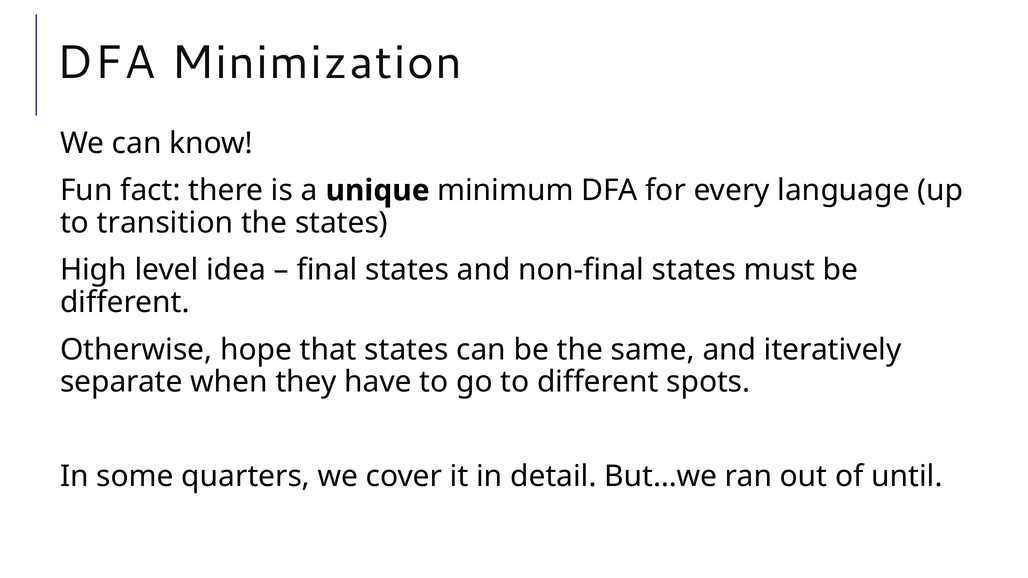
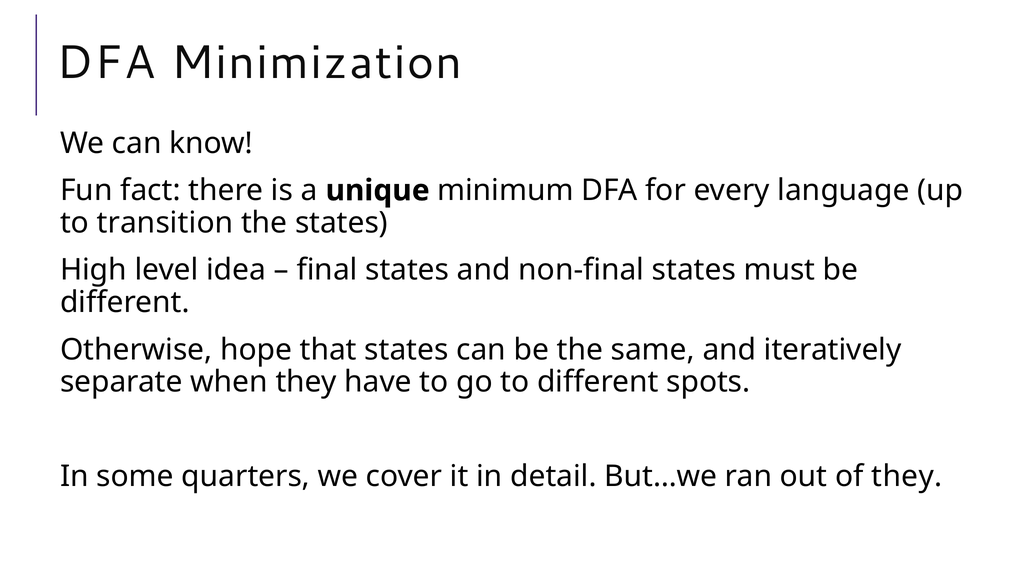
of until: until -> they
